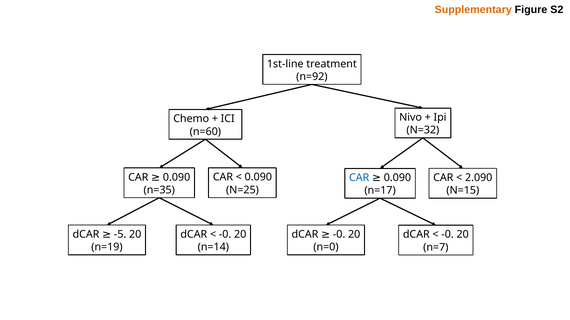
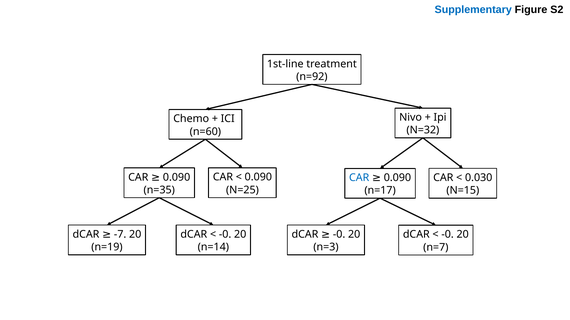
Supplementary colour: orange -> blue
2.090: 2.090 -> 0.030
-5: -5 -> -7
n=0: n=0 -> n=3
